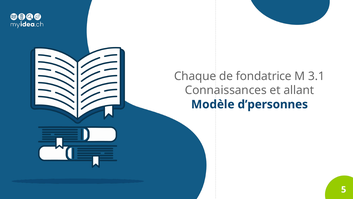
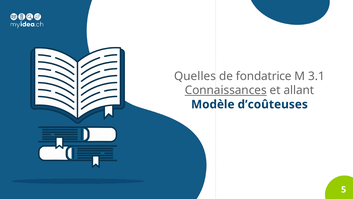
Chaque: Chaque -> Quelles
Connaissances underline: none -> present
d’personnes: d’personnes -> d’coûteuses
